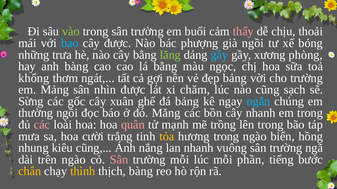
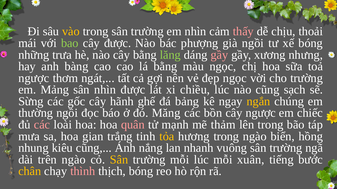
vào colour: light green -> yellow
em buổi: buổi -> nhìn
bao colour: light blue -> light green
gầy at (219, 55) colour: light blue -> pink
phòng: phòng -> nhưng
khổng at (34, 78): khổng -> ngược
đẹp bảng: bảng -> ngọc
chăm: chăm -> chiều
xuân: xuân -> hãnh
ngắn colour: light blue -> yellow
cây nhanh: nhanh -> ngược
em trong: trong -> chiếc
trồng: trồng -> thảm
cười: cười -> gian
Sân at (119, 160) colour: pink -> yellow
phần: phần -> xuân
thình colour: yellow -> pink
thịch bàng: bàng -> bóng
